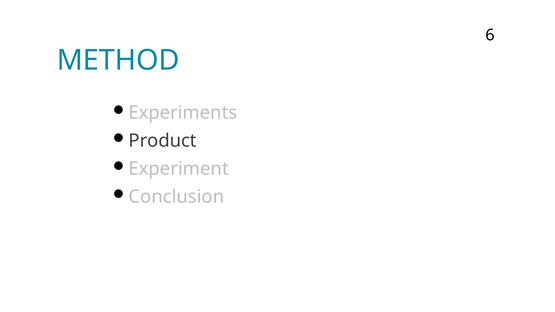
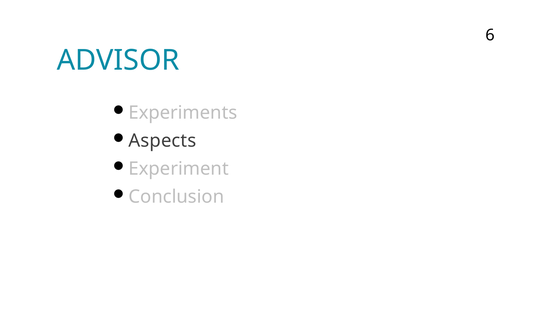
METHOD: METHOD -> ADVISOR
Product: Product -> Aspects
